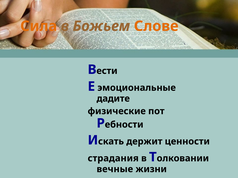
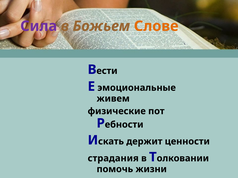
Сила colour: orange -> purple
дадите: дадите -> живем
вечные: вечные -> помочь
